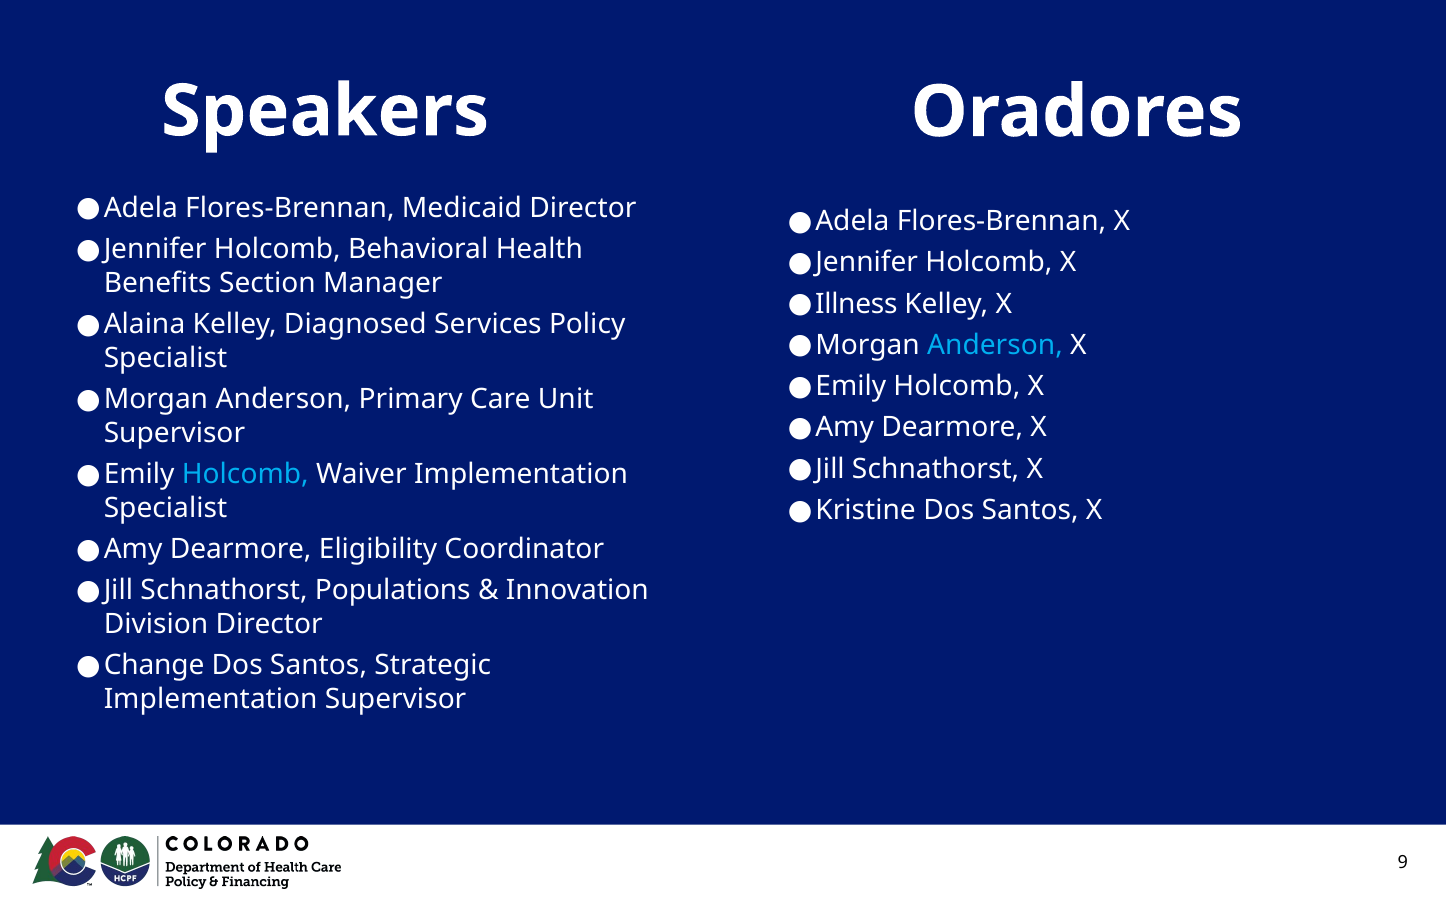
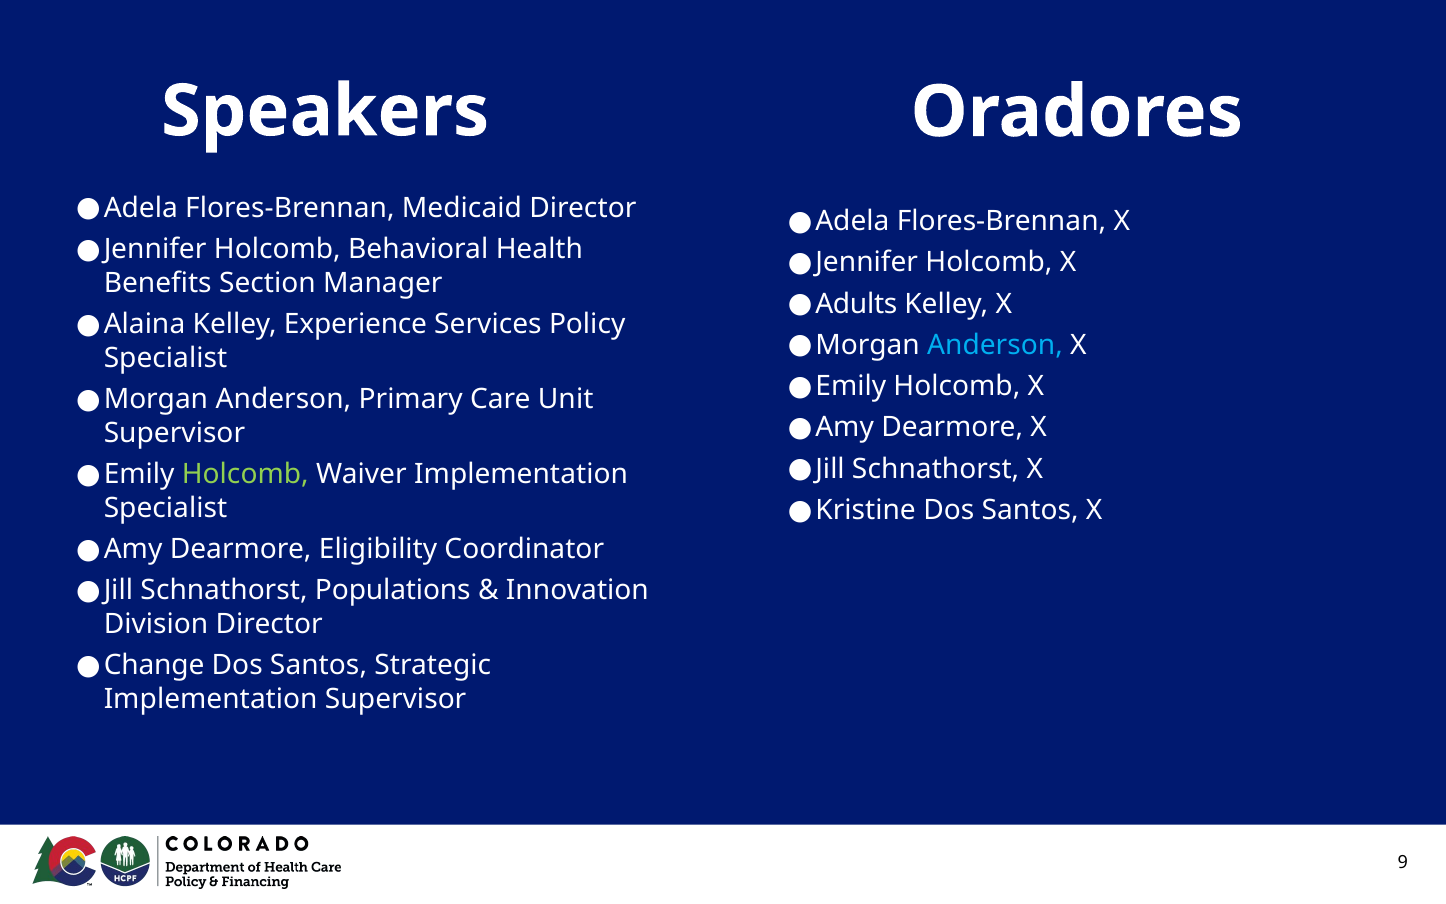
Illness: Illness -> Adults
Diagnosed: Diagnosed -> Experience
Holcomb at (245, 474) colour: light blue -> light green
